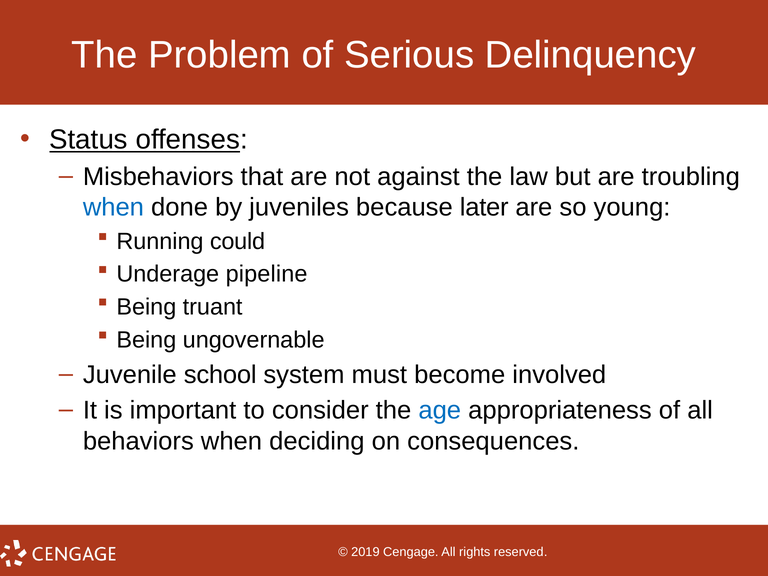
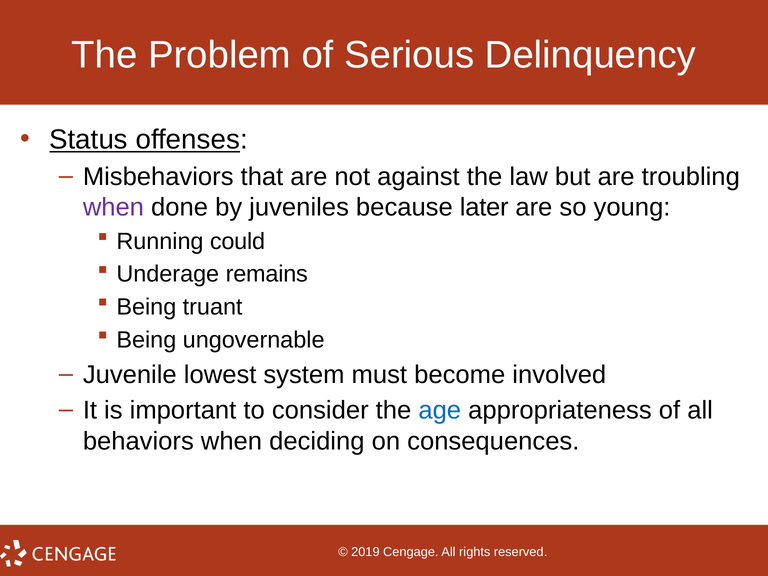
when at (113, 207) colour: blue -> purple
pipeline: pipeline -> remains
school: school -> lowest
